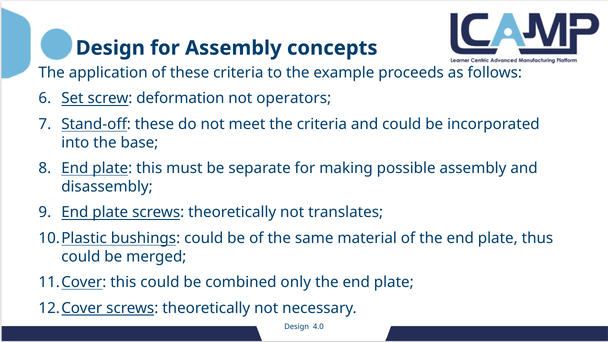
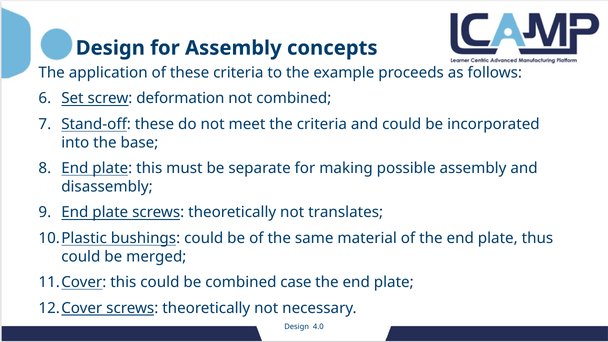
not operators: operators -> combined
only: only -> case
